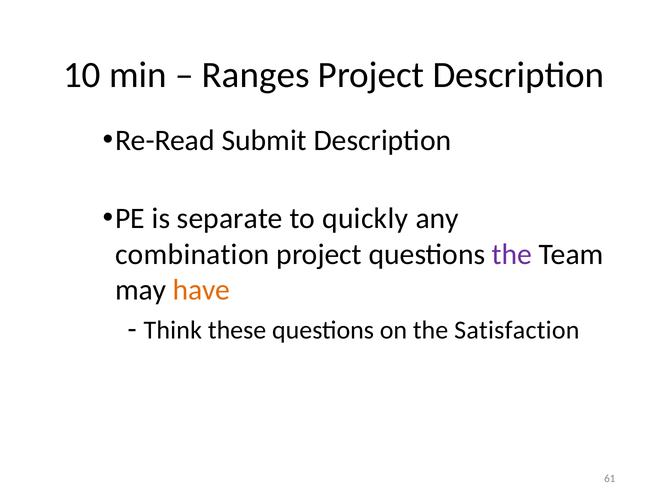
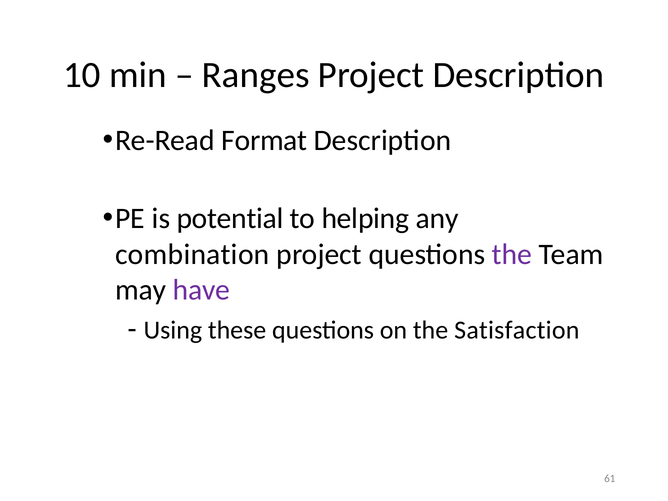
Submit: Submit -> Format
separate: separate -> potential
quickly: quickly -> helping
have colour: orange -> purple
Think: Think -> Using
